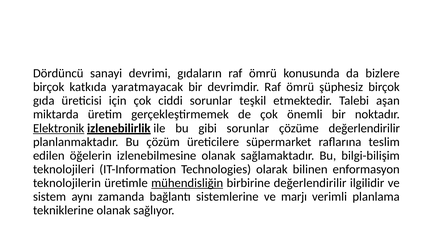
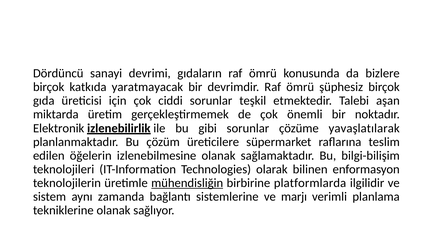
Elektronik underline: present -> none
çözüme değerlendirilir: değerlendirilir -> yavaşlatılarak
birbirine değerlendirilir: değerlendirilir -> platformlarda
